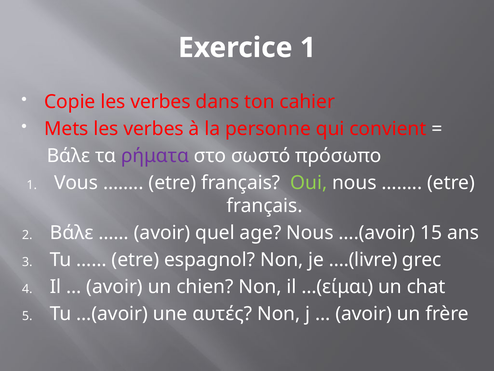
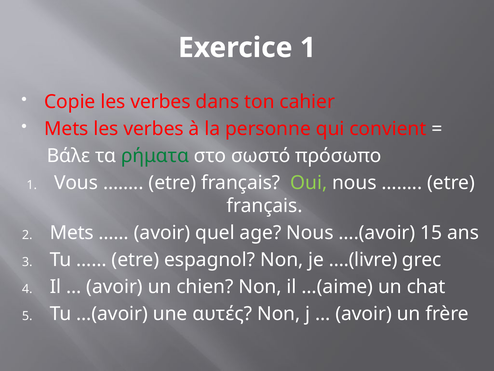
ρήματα colour: purple -> green
Βάλε at (72, 232): Βάλε -> Mets
…(είμαι: …(είμαι -> …(aime
